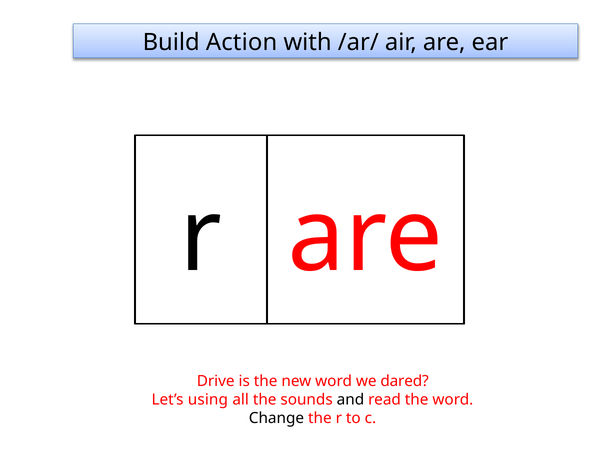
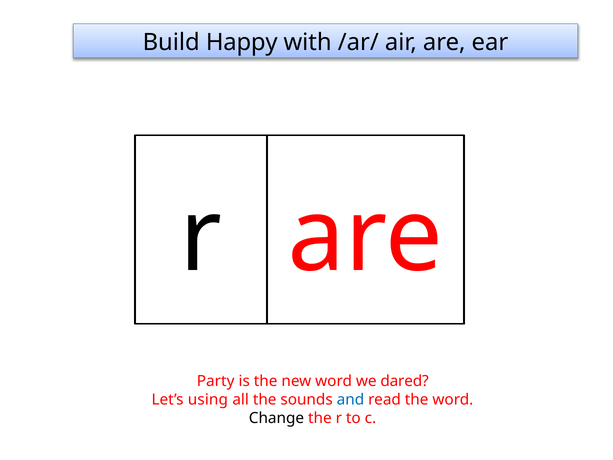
Action: Action -> Happy
Drive: Drive -> Party
and colour: black -> blue
